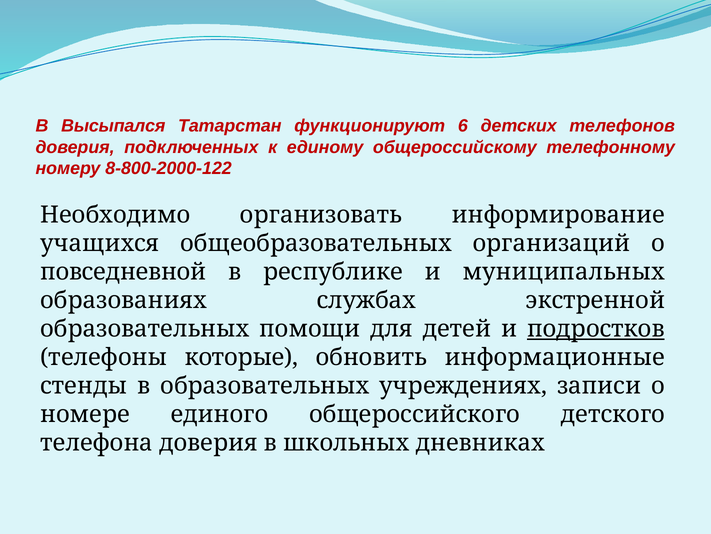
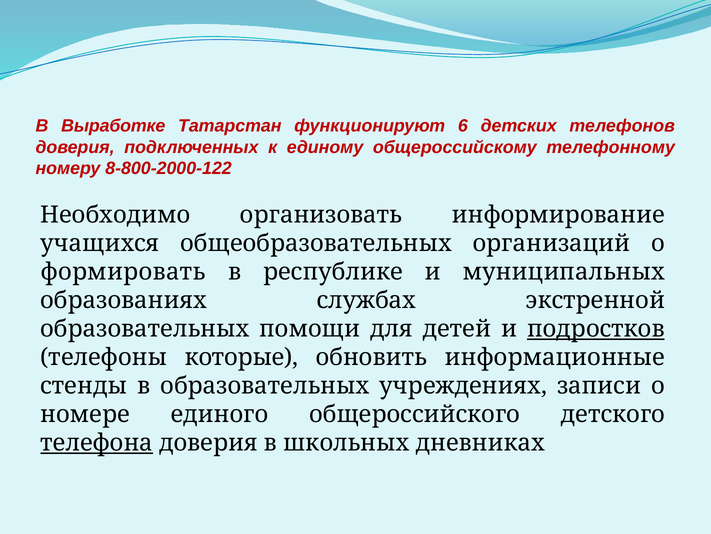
Высыпался: Высыпался -> Выработке
повседневной: повседневной -> формировать
телефона underline: none -> present
